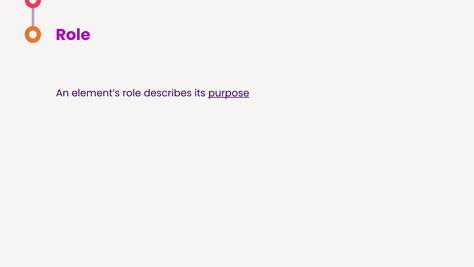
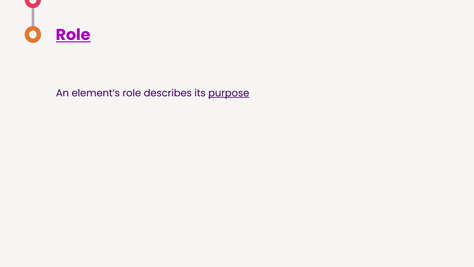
Role at (73, 35) underline: none -> present
